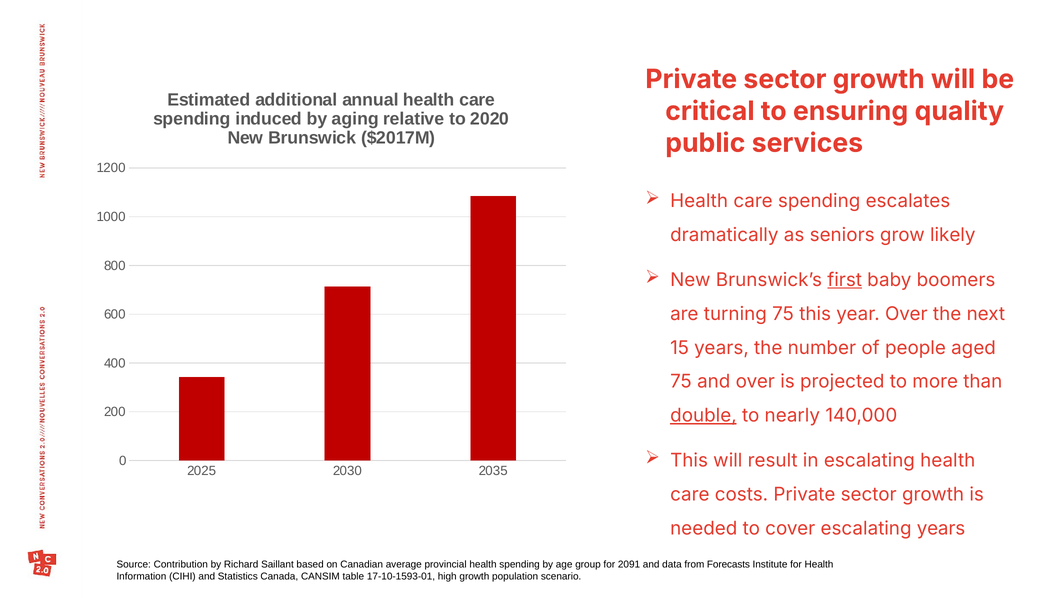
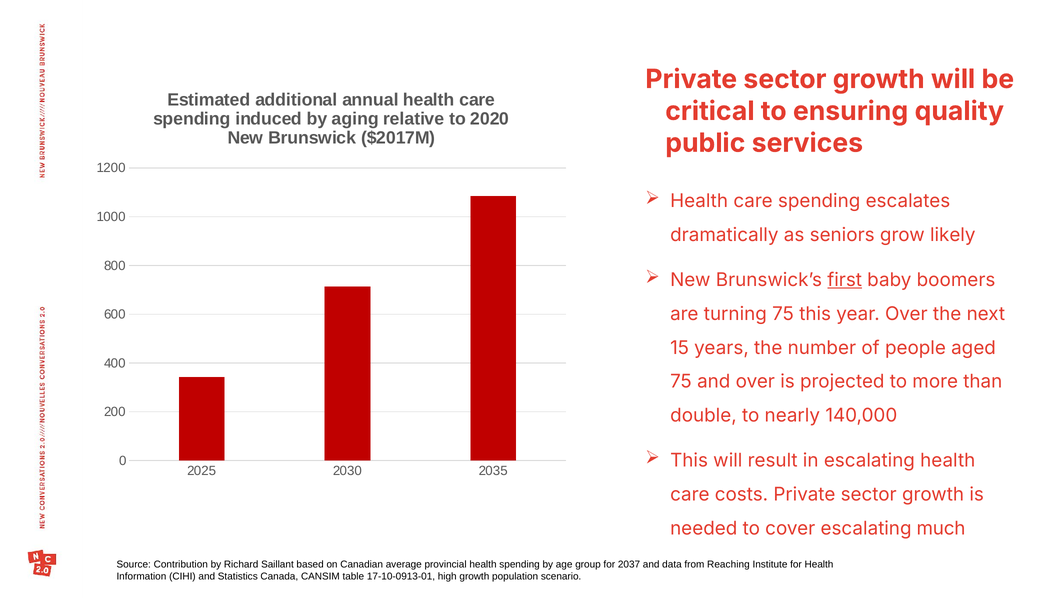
double underline: present -> none
escalating years: years -> much
2091: 2091 -> 2037
Forecasts: Forecasts -> Reaching
17-10-1593-01: 17-10-1593-01 -> 17-10-0913-01
